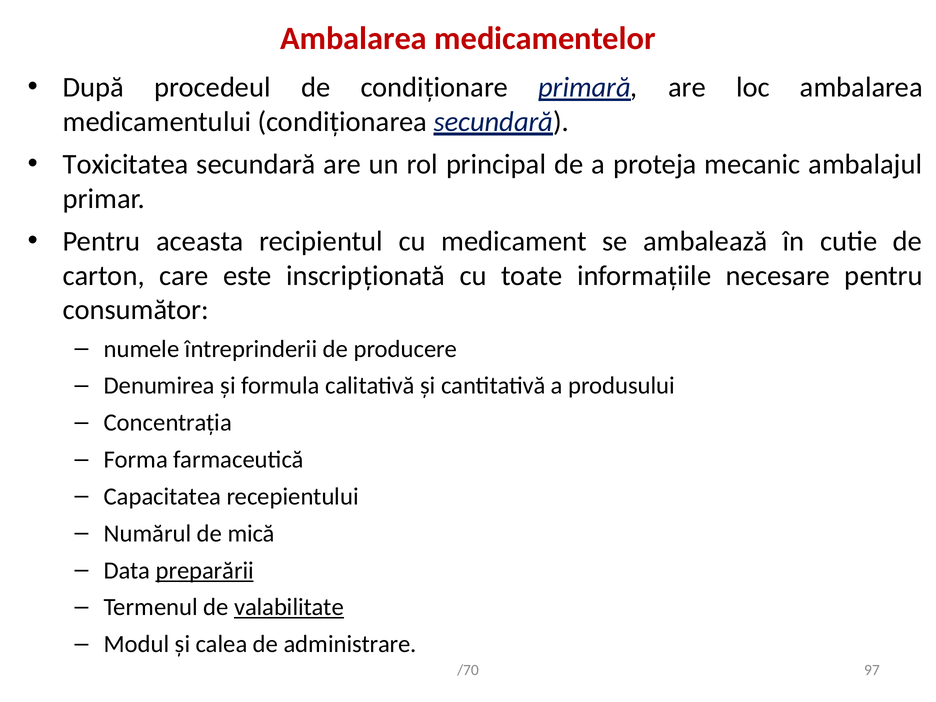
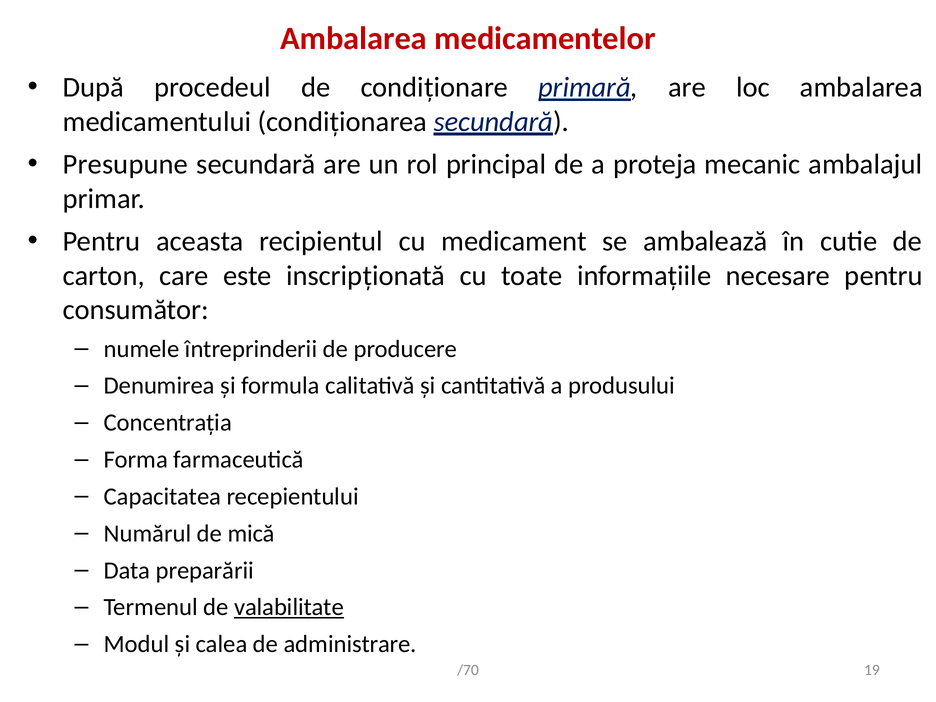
Toxicitatea: Toxicitatea -> Presupune
preparării underline: present -> none
97: 97 -> 19
